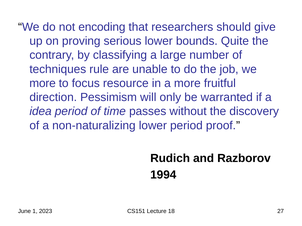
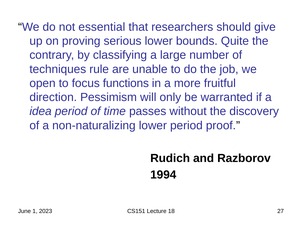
encoding: encoding -> essential
more at (43, 83): more -> open
resource: resource -> functions
